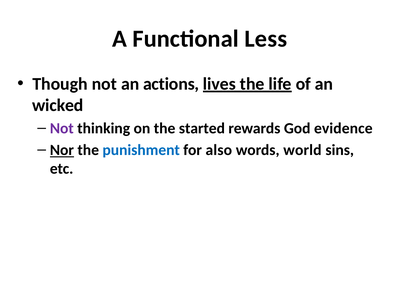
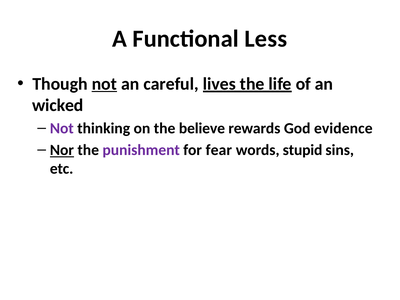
not at (104, 84) underline: none -> present
actions: actions -> careful
started: started -> believe
punishment colour: blue -> purple
also: also -> fear
world: world -> stupid
